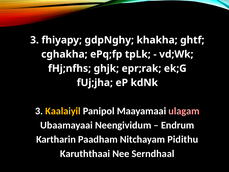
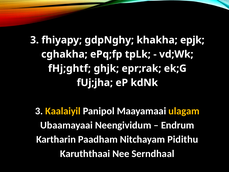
ghtf: ghtf -> epjk
fHj;nfhs: fHj;nfhs -> fHj;ghtf
ulagam colour: pink -> yellow
